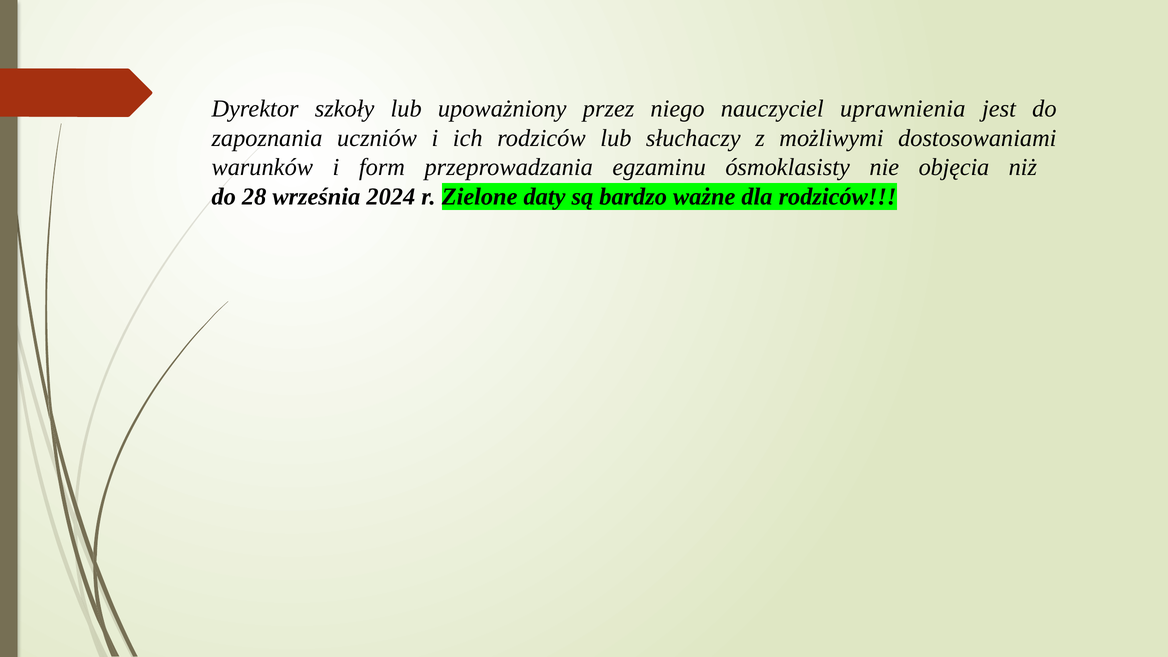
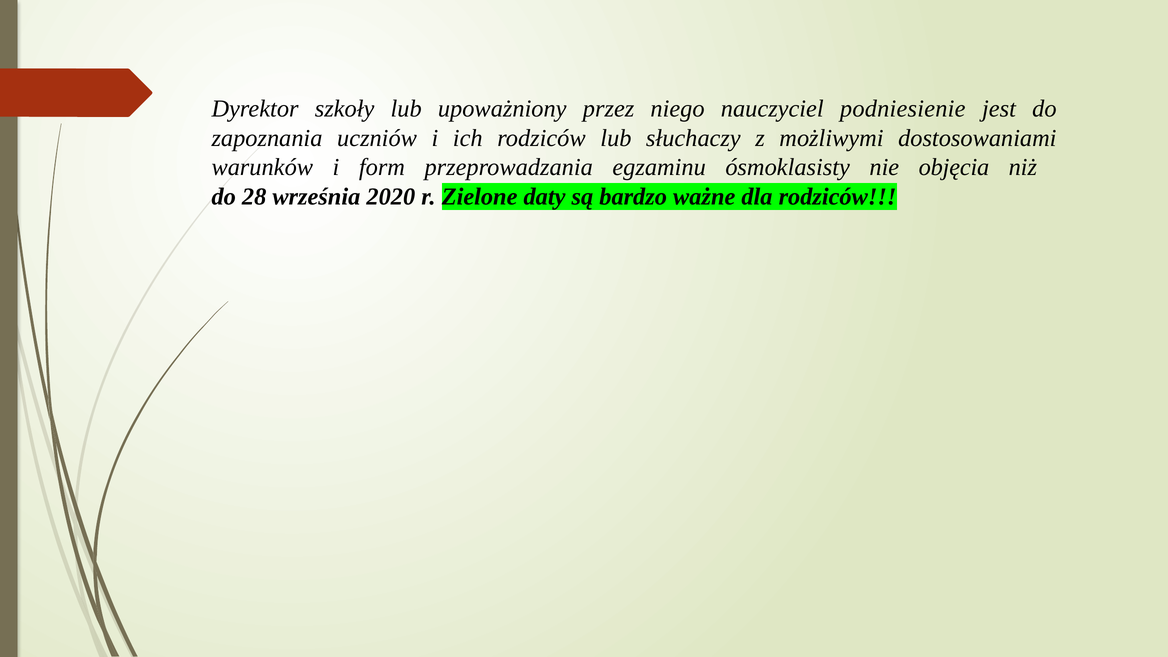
uprawnienia: uprawnienia -> podniesienie
2024: 2024 -> 2020
